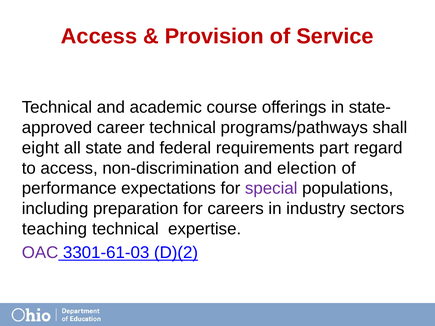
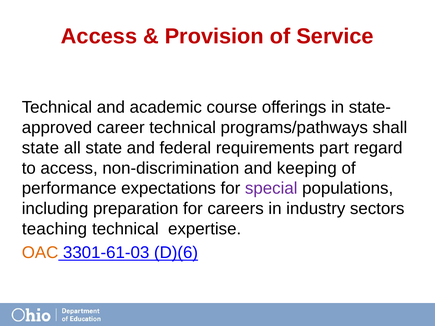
eight at (40, 148): eight -> state
election: election -> keeping
OAC colour: purple -> orange
D)(2: D)(2 -> D)(6
